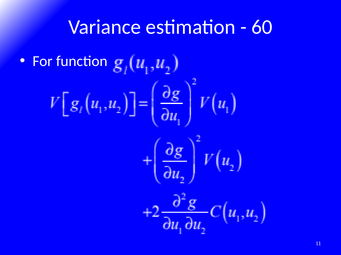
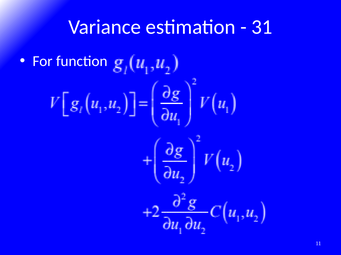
60: 60 -> 31
